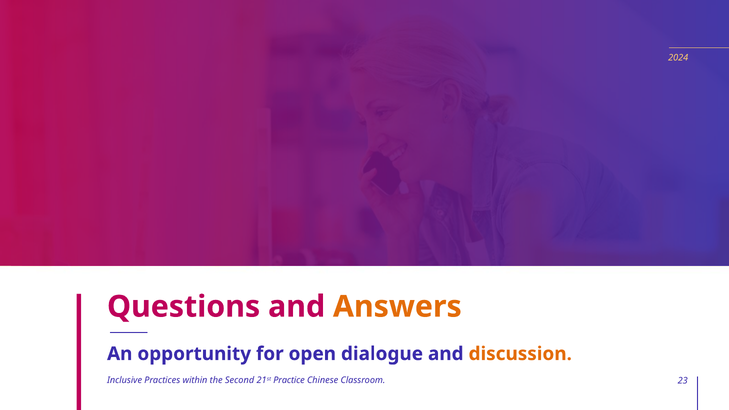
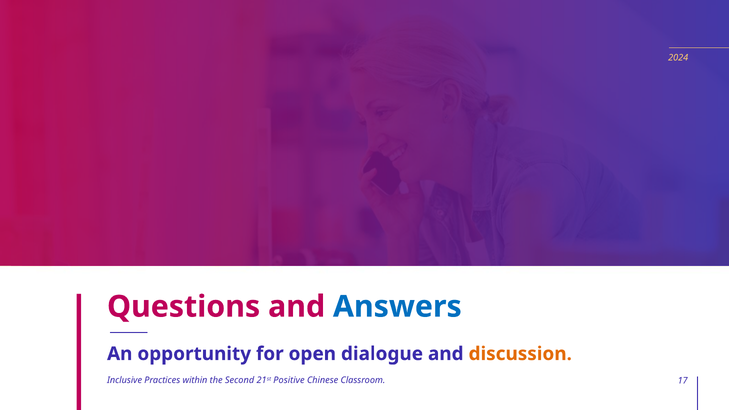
Answers colour: orange -> blue
Practice: Practice -> Positive
23: 23 -> 17
